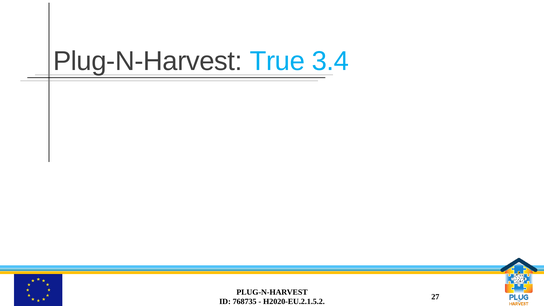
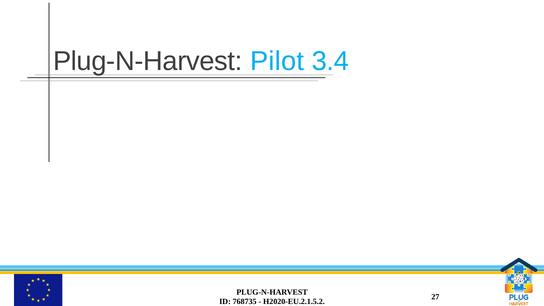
True: True -> Pilot
